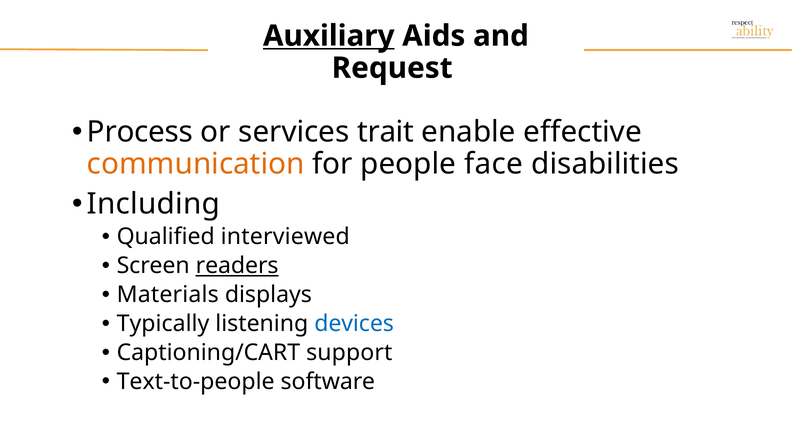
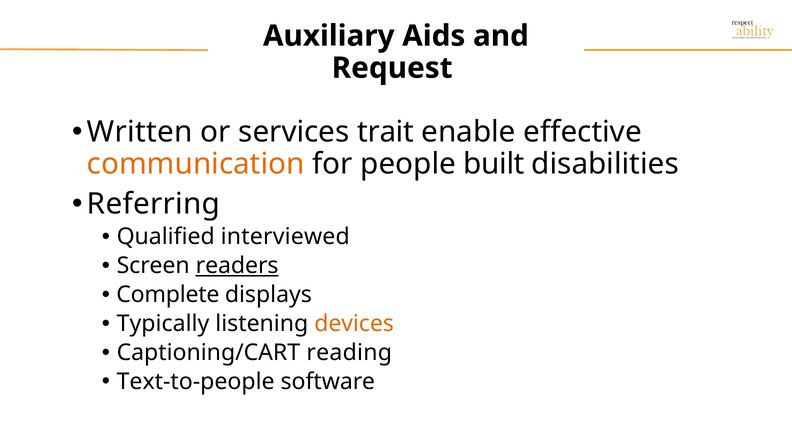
Auxiliary underline: present -> none
Process: Process -> Written
face: face -> built
Including: Including -> Referring
Materials: Materials -> Complete
devices colour: blue -> orange
support: support -> reading
